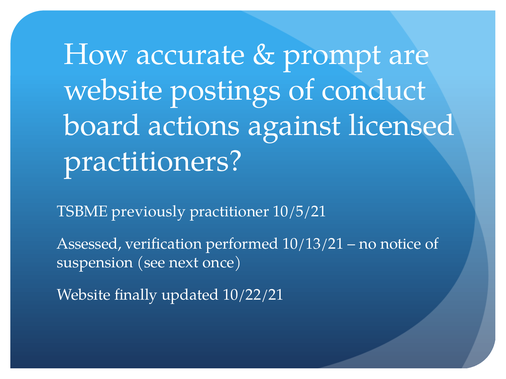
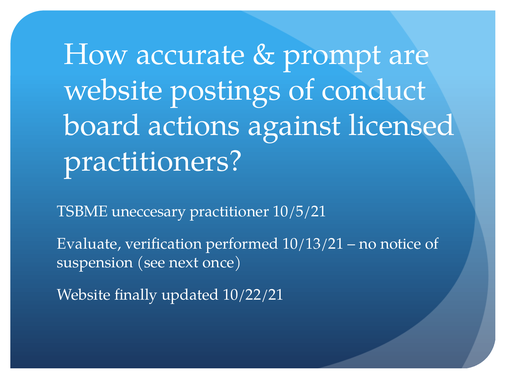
previously: previously -> uneccesary
Assessed: Assessed -> Evaluate
